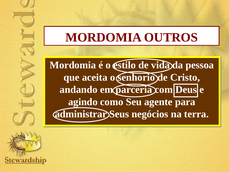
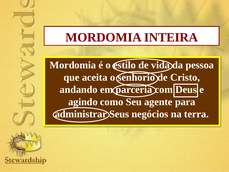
OUTROS: OUTROS -> INTEIRA
